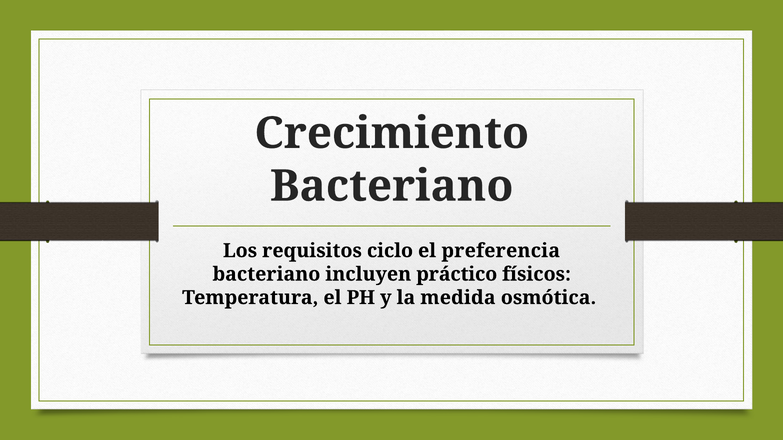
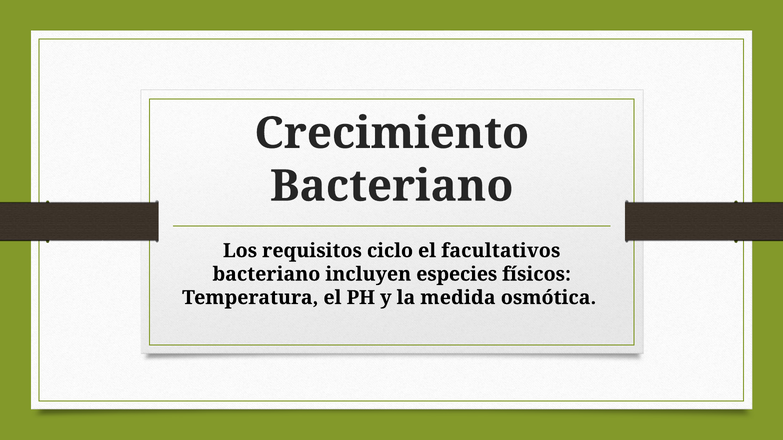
preferencia: preferencia -> facultativos
práctico: práctico -> especies
